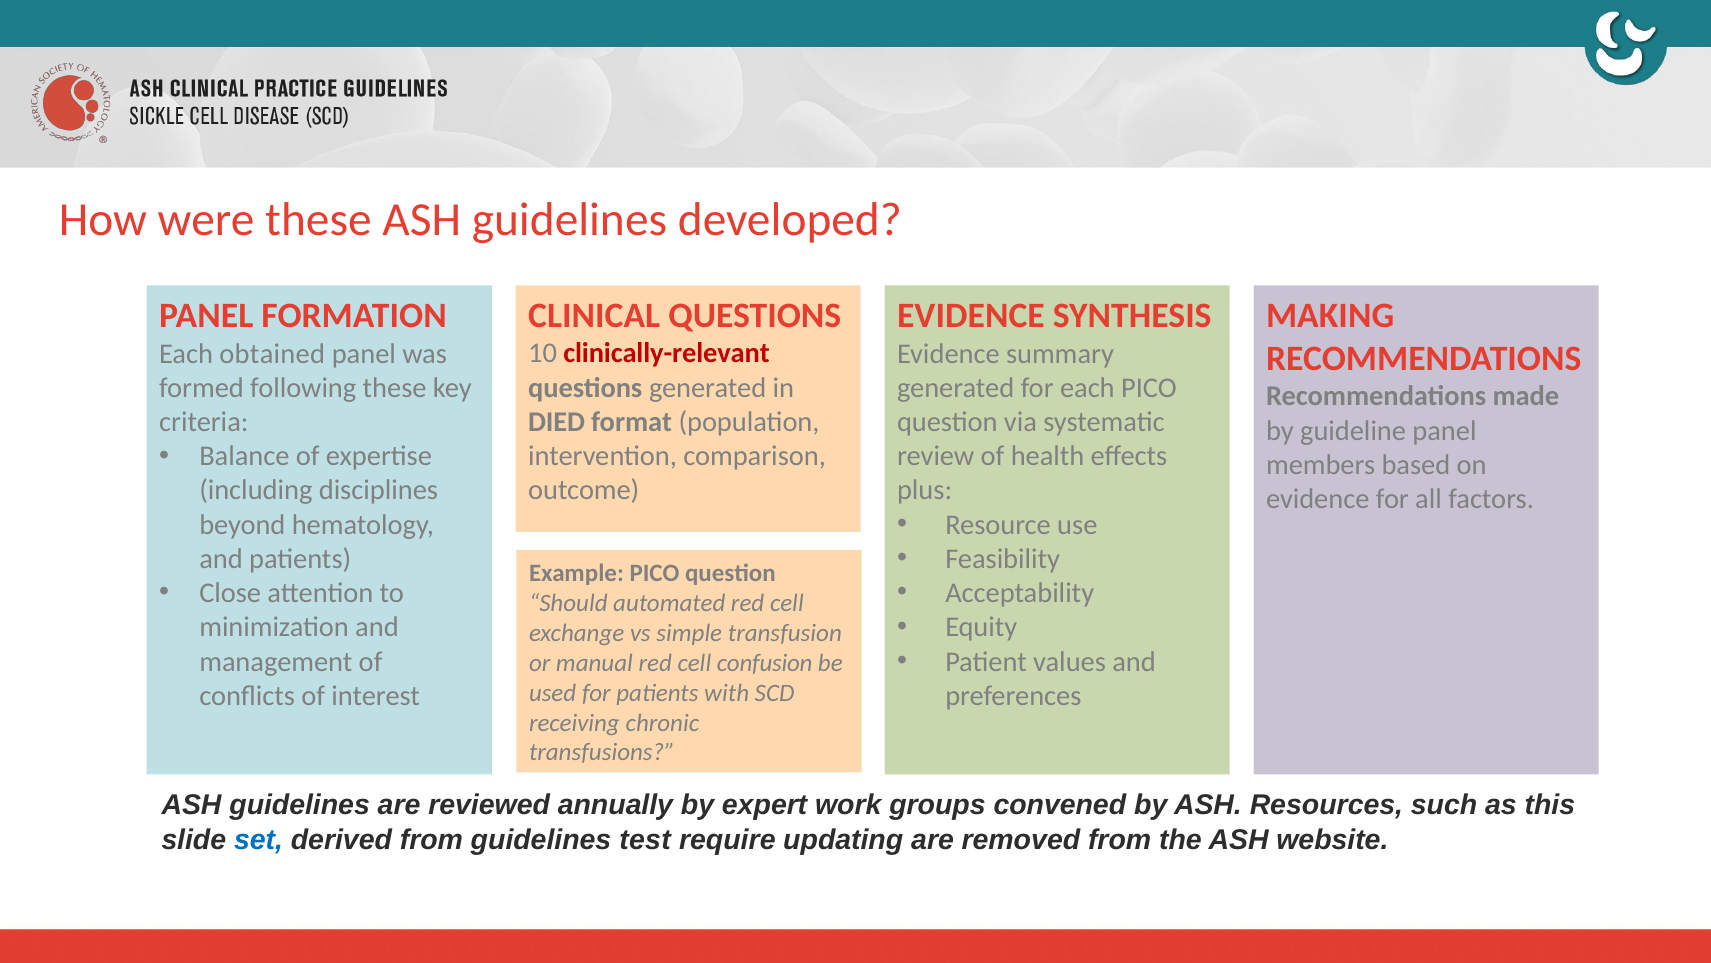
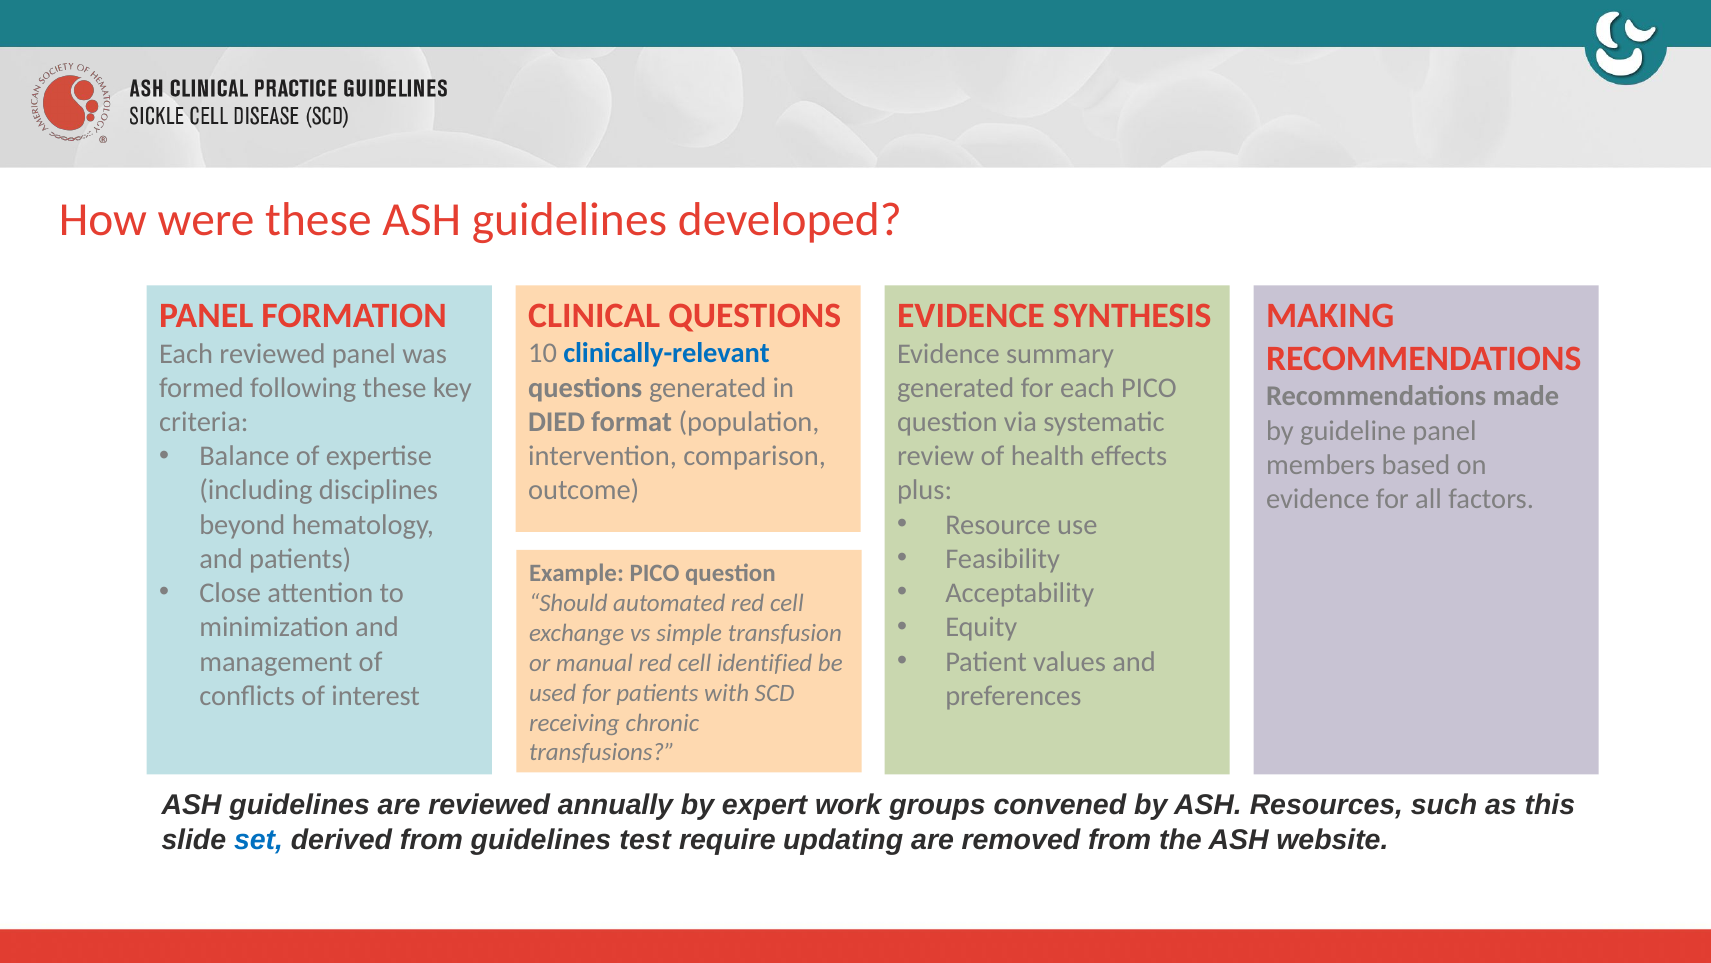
clinically-relevant colour: red -> blue
Each obtained: obtained -> reviewed
confusion: confusion -> identified
